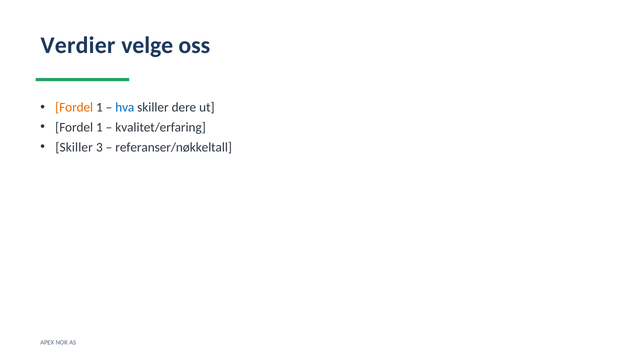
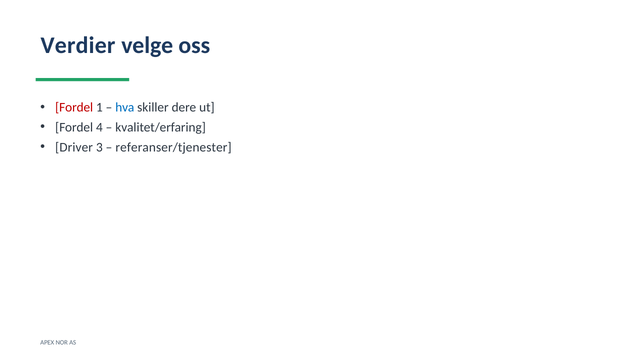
Fordel at (74, 107) colour: orange -> red
1 at (99, 127): 1 -> 4
Skiller at (74, 147): Skiller -> Driver
referanser/nøkkeltall: referanser/nøkkeltall -> referanser/tjenester
